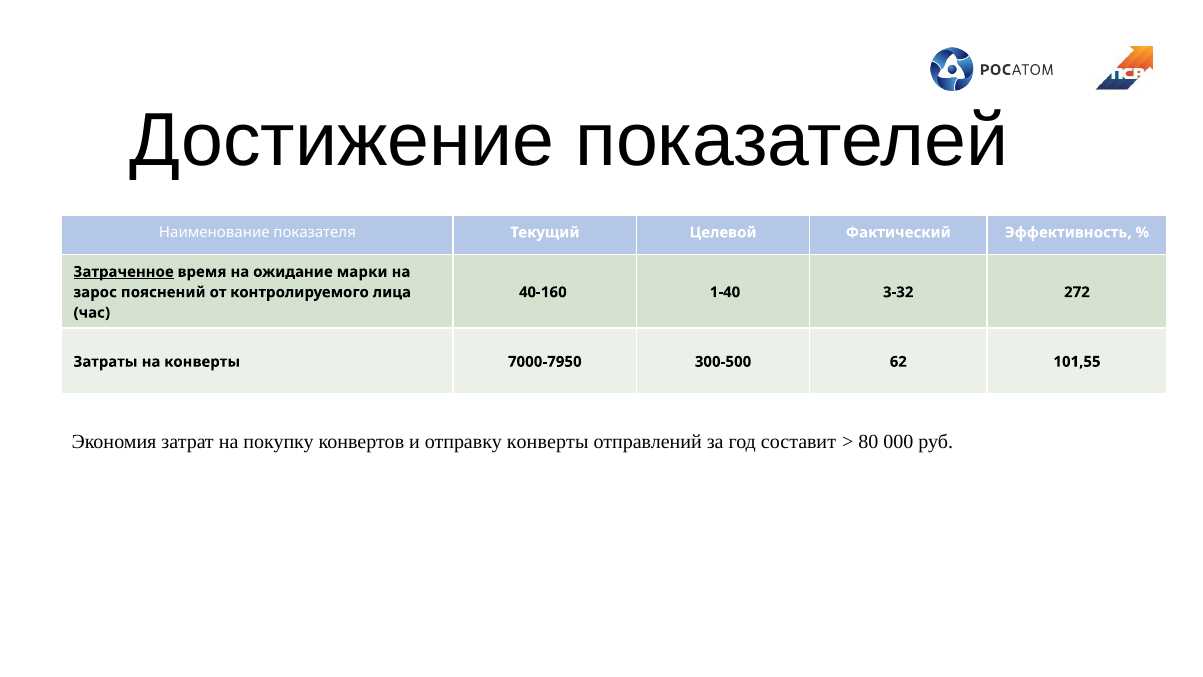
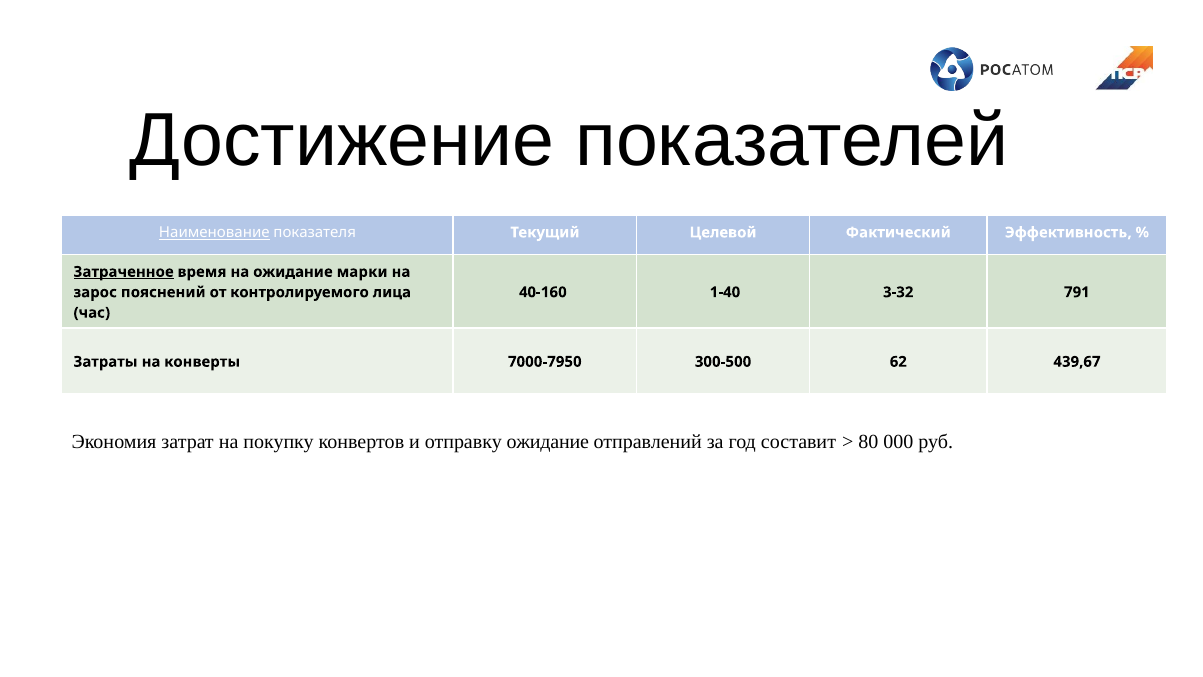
Наименование underline: none -> present
272: 272 -> 791
101,55: 101,55 -> 439,67
отправку конверты: конверты -> ожидание
